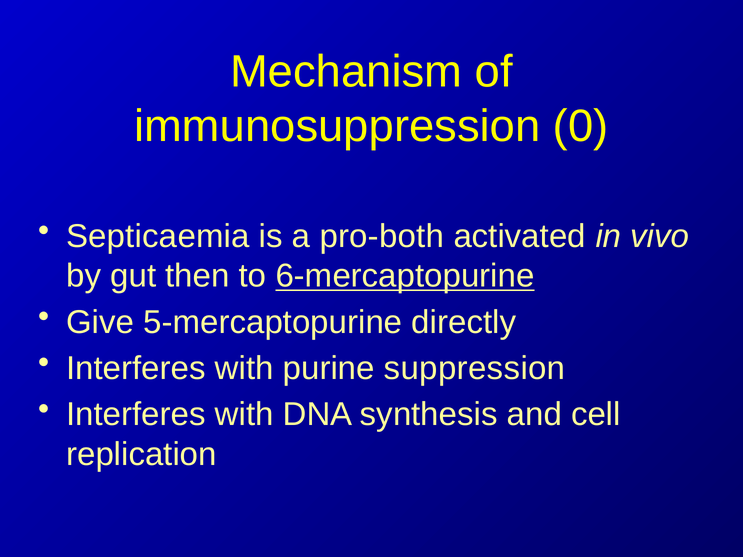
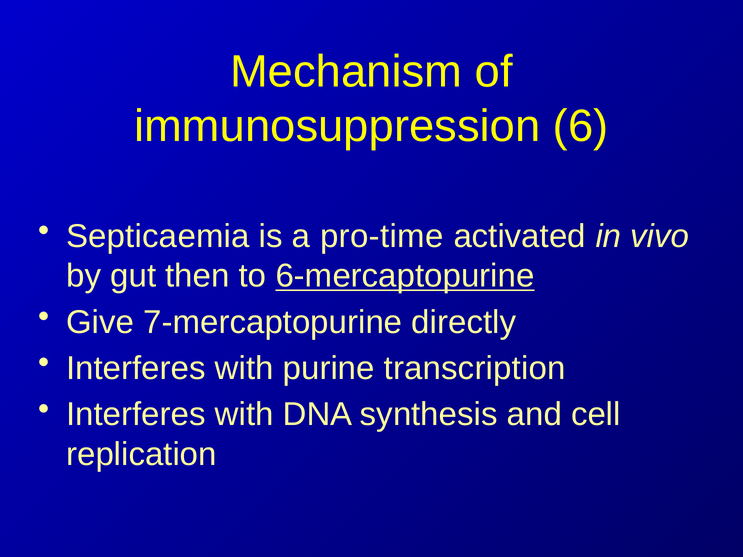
0: 0 -> 6
pro-both: pro-both -> pro-time
5-mercaptopurine: 5-mercaptopurine -> 7-mercaptopurine
suppression: suppression -> transcription
